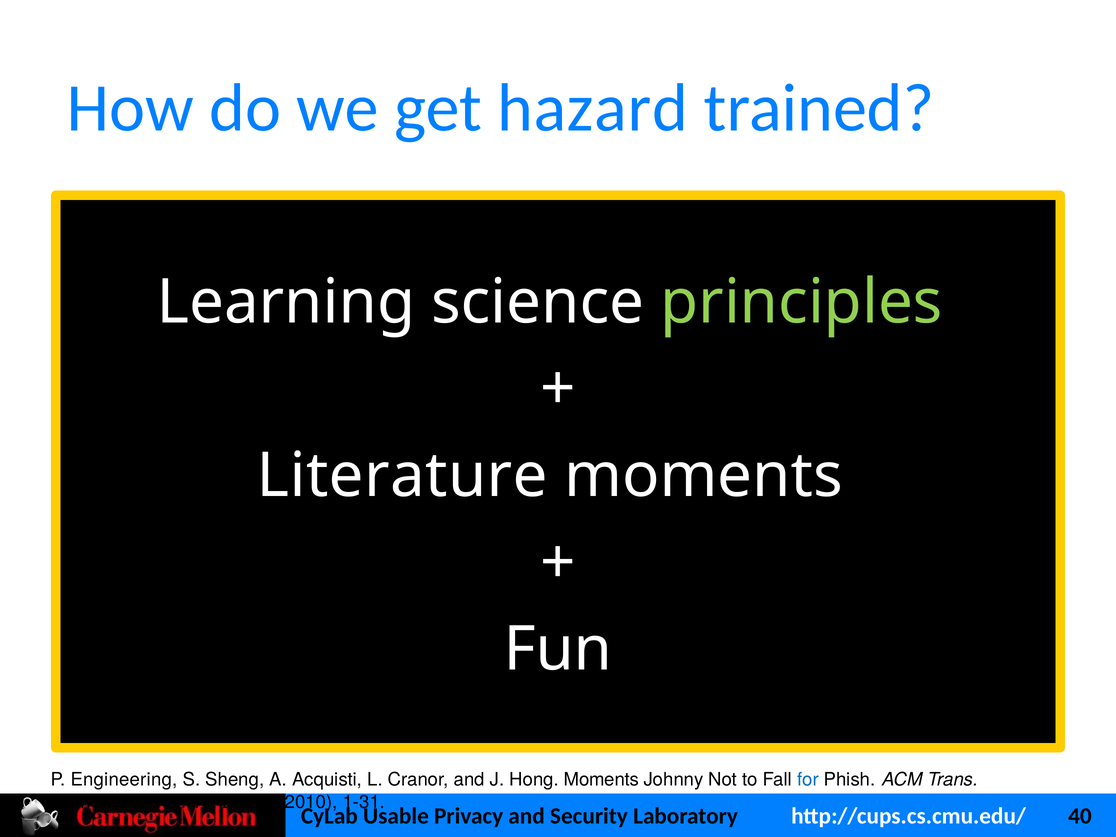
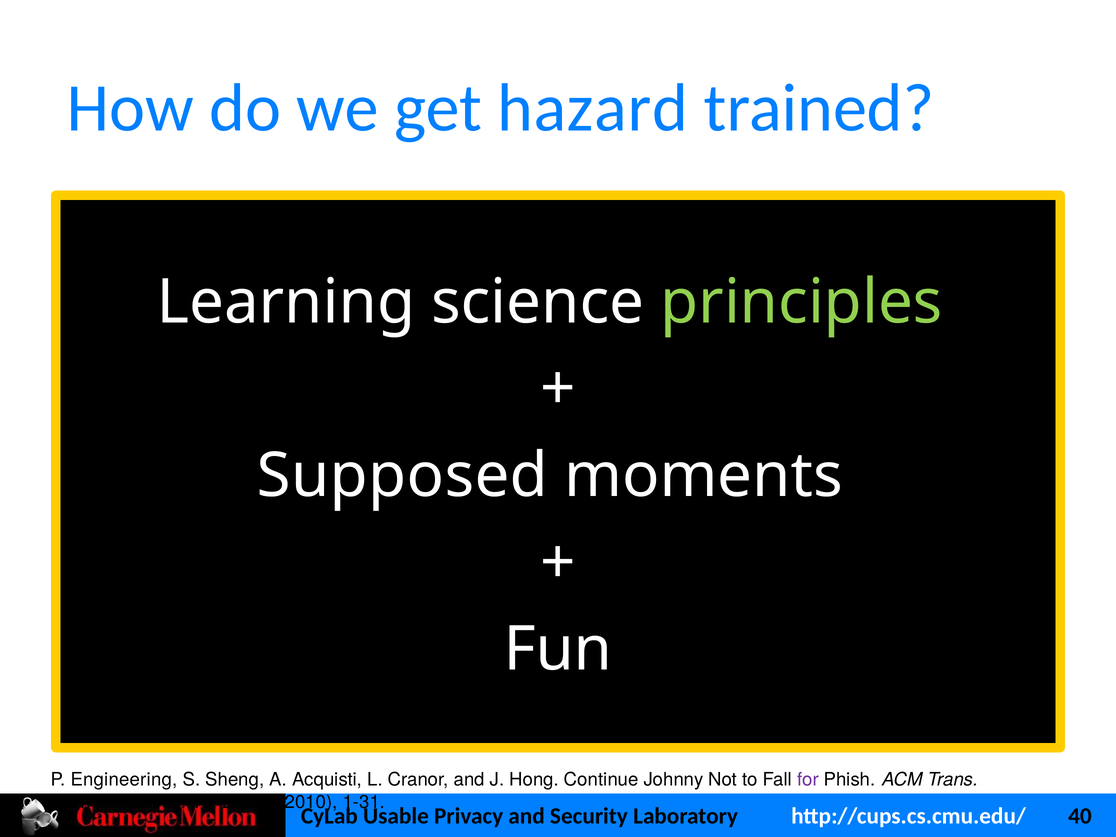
Literature: Literature -> Supposed
Hong Moments: Moments -> Continue
for colour: blue -> purple
